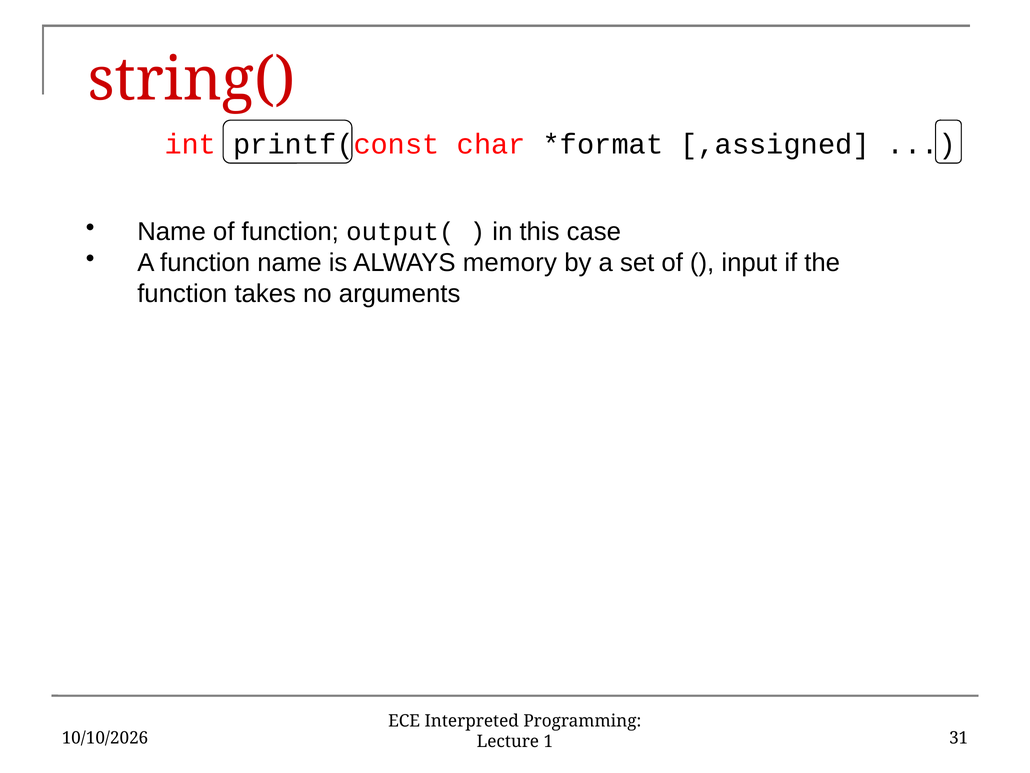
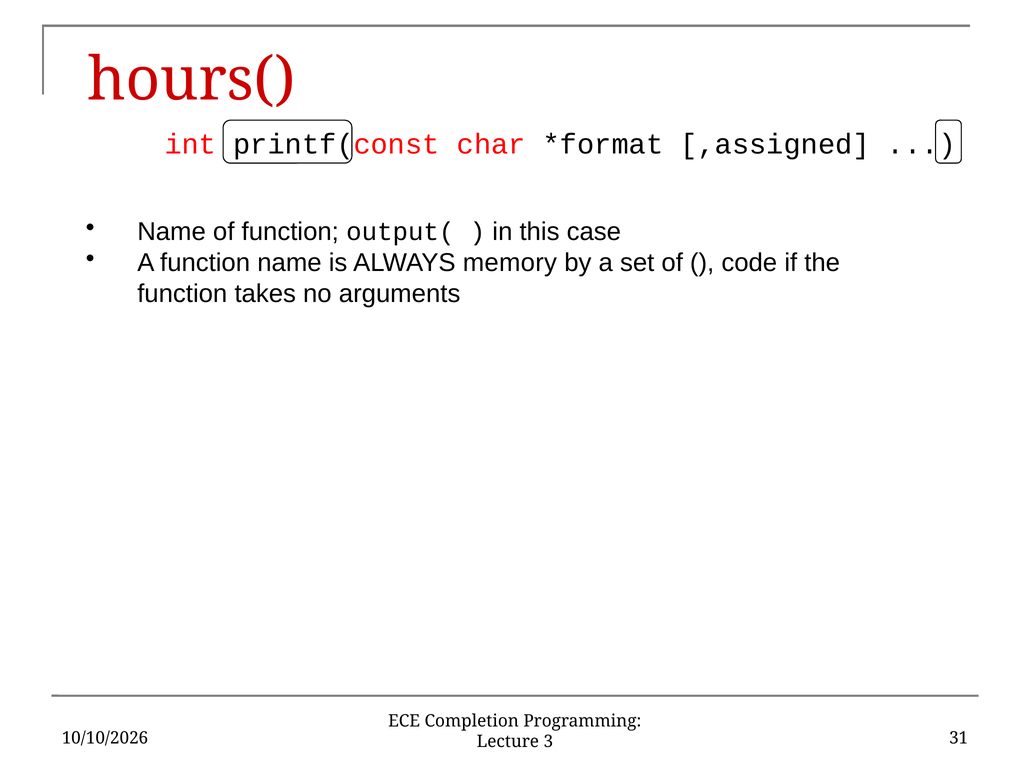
string(: string( -> hours(
input: input -> code
Interpreted: Interpreted -> Completion
1: 1 -> 3
